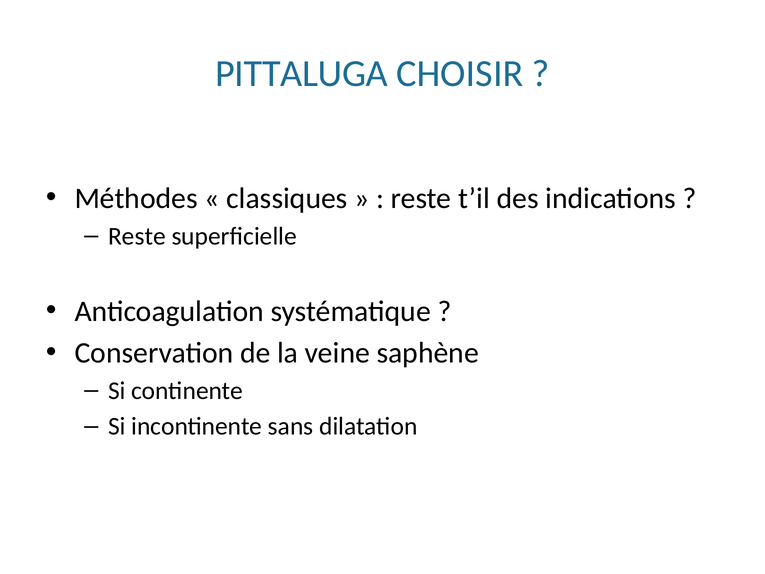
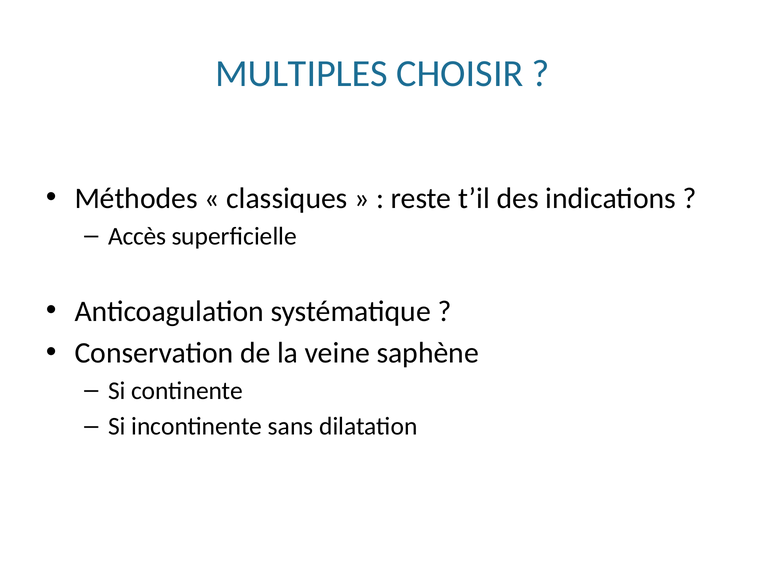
PITTALUGA: PITTALUGA -> MULTIPLES
Reste at (137, 236): Reste -> Accès
